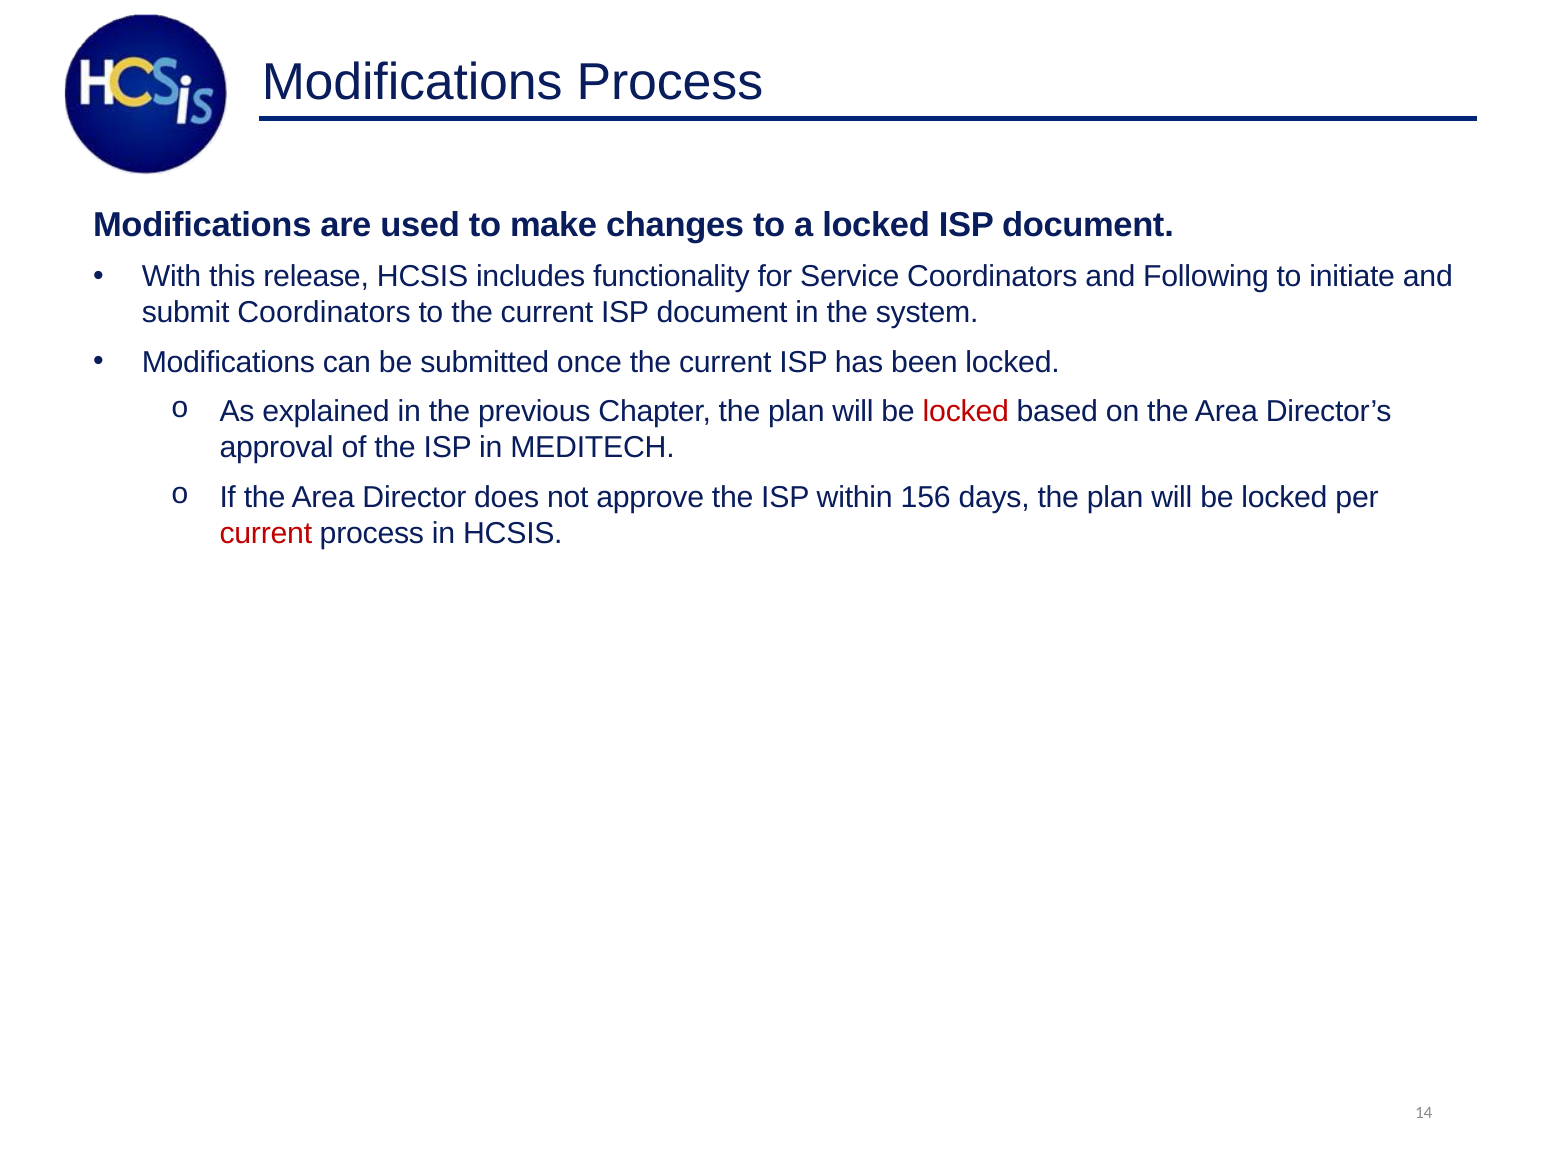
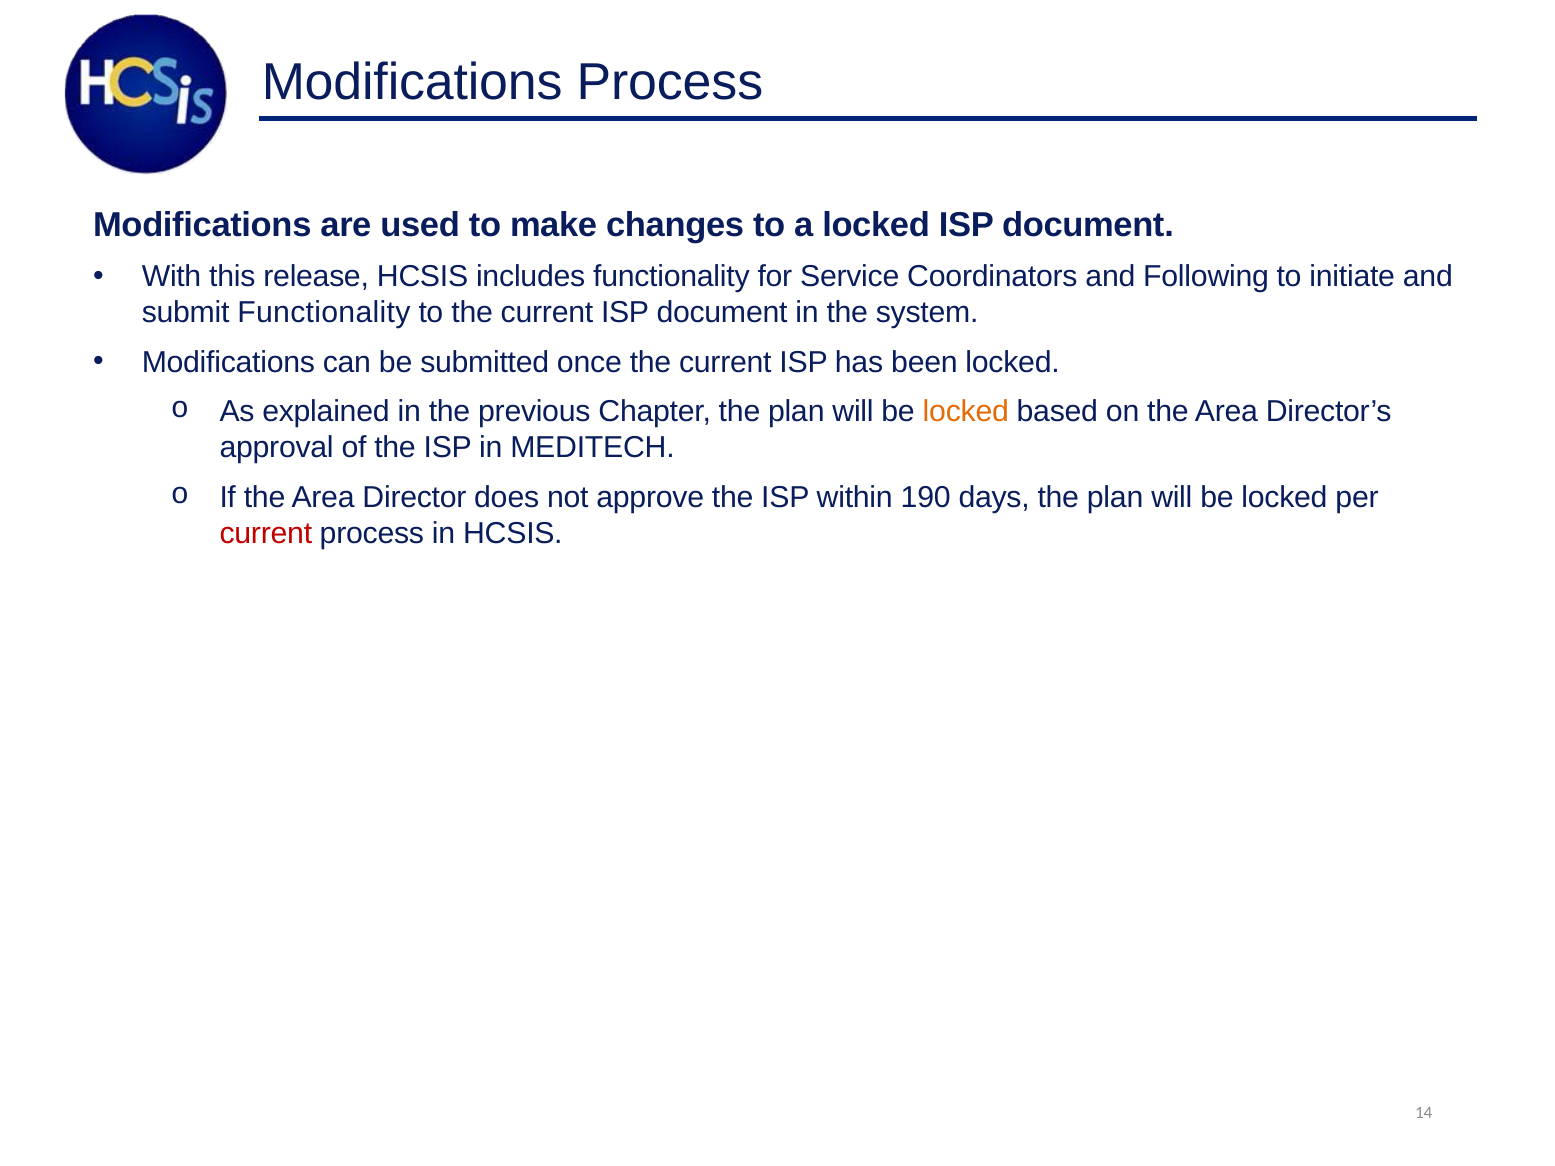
submit Coordinators: Coordinators -> Functionality
locked at (966, 412) colour: red -> orange
156: 156 -> 190
